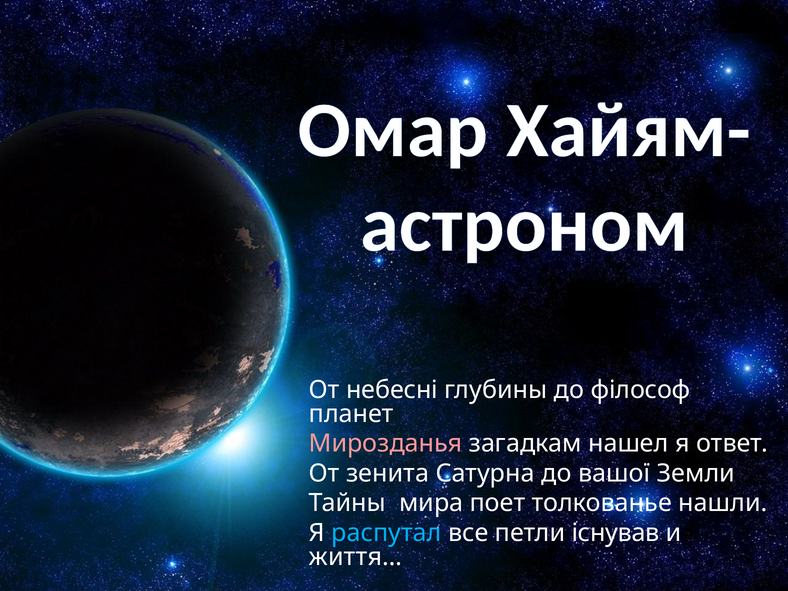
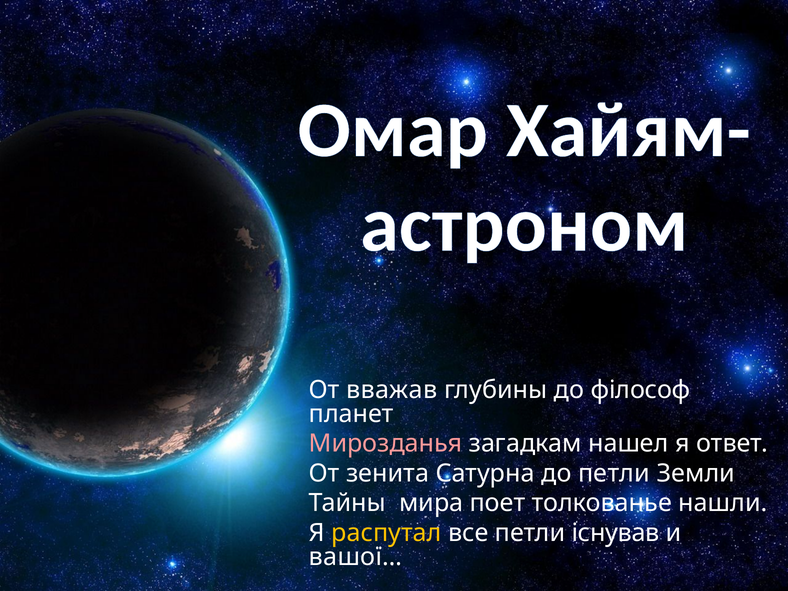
небесні: небесні -> вважав
до вашої: вашої -> петли
распутал colour: light blue -> yellow
життя…: життя… -> вашої…
